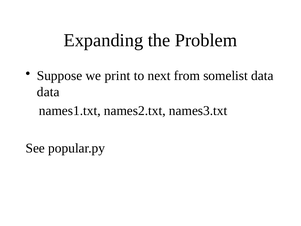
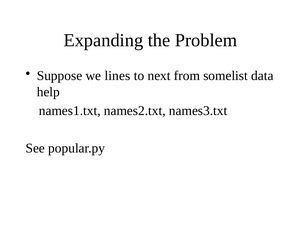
print: print -> lines
data at (48, 92): data -> help
